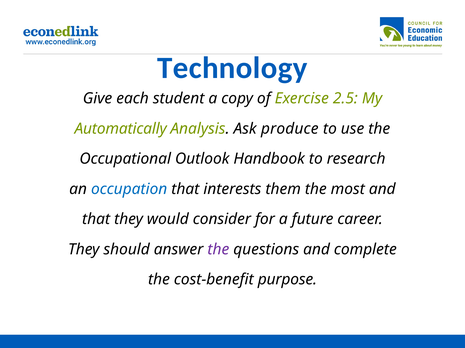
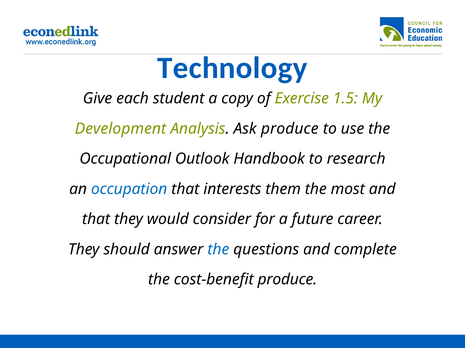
2.5: 2.5 -> 1.5
Automatically: Automatically -> Development
the at (218, 250) colour: purple -> blue
cost-benefit purpose: purpose -> produce
